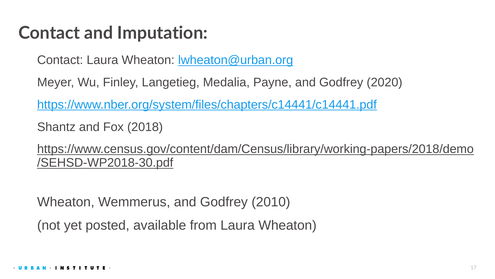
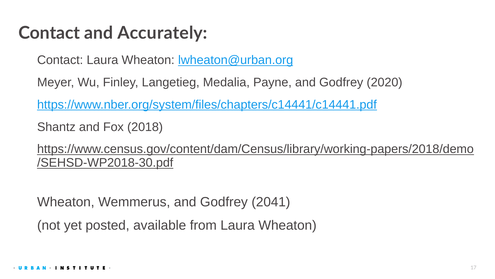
Imputation: Imputation -> Accurately
2010: 2010 -> 2041
